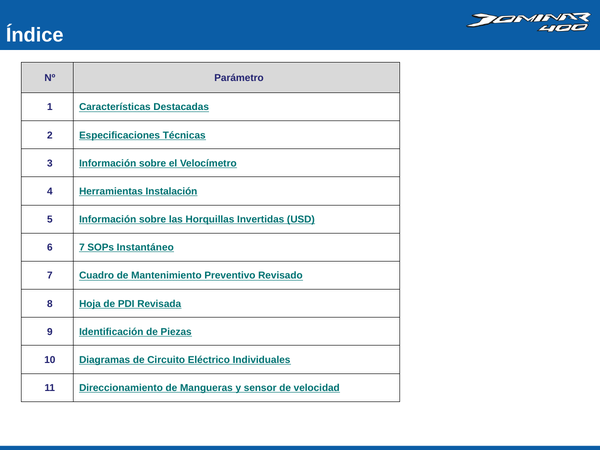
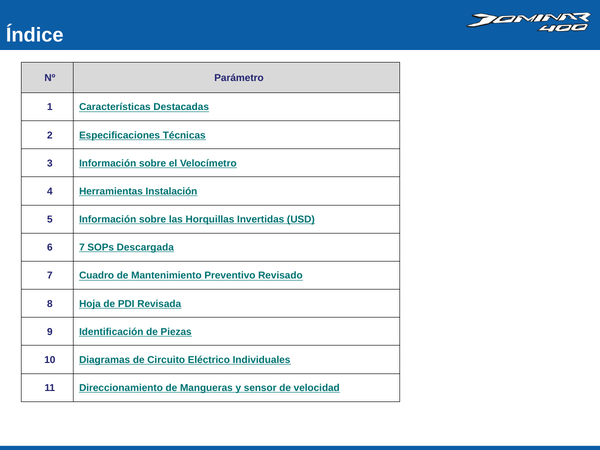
Instantáneo: Instantáneo -> Descargada
